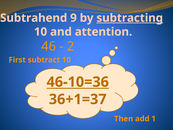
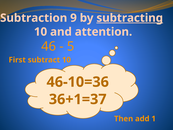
Subtrahend: Subtrahend -> Subtraction
2: 2 -> 5
46-10=36 underline: present -> none
